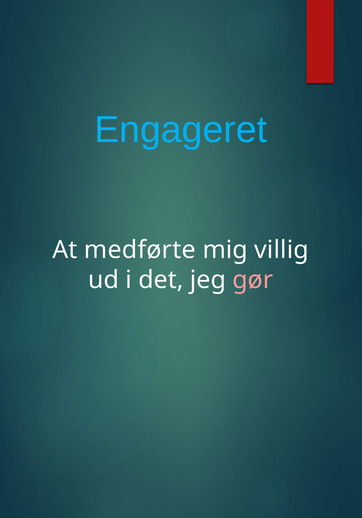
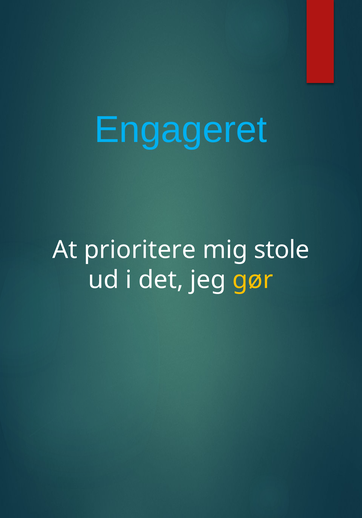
medførte: medførte -> prioritere
villig: villig -> stole
gør colour: pink -> yellow
